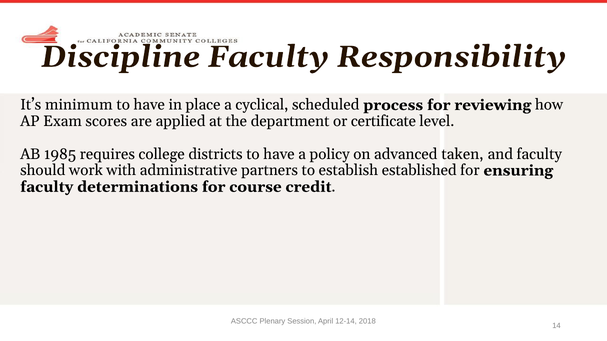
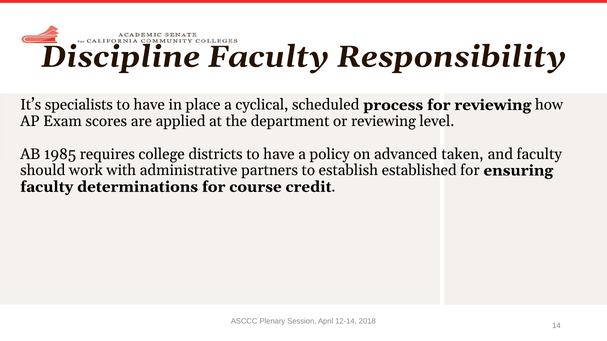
minimum: minimum -> specialists
or certificate: certificate -> reviewing
